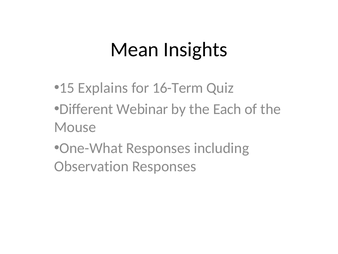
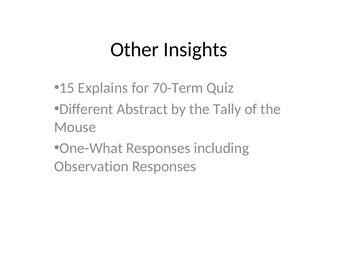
Mean: Mean -> Other
16-Term: 16-Term -> 70-Term
Webinar: Webinar -> Abstract
Each: Each -> Tally
